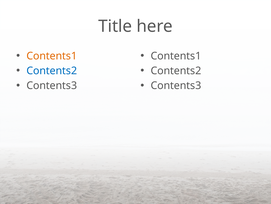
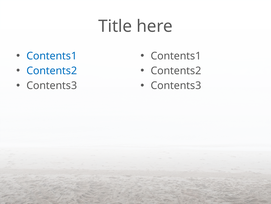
Contents1 at (52, 56) colour: orange -> blue
